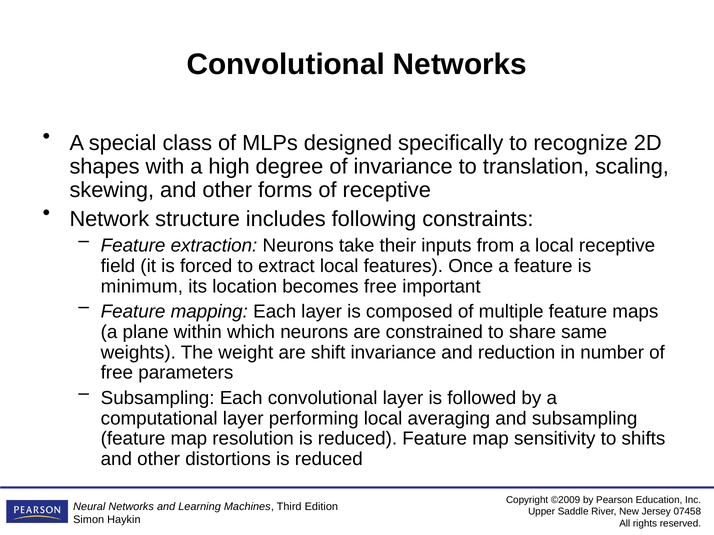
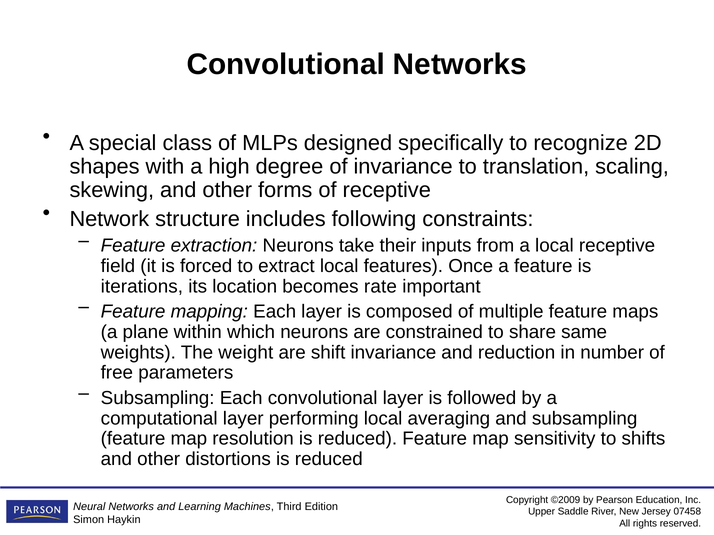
minimum: minimum -> iterations
becomes free: free -> rate
